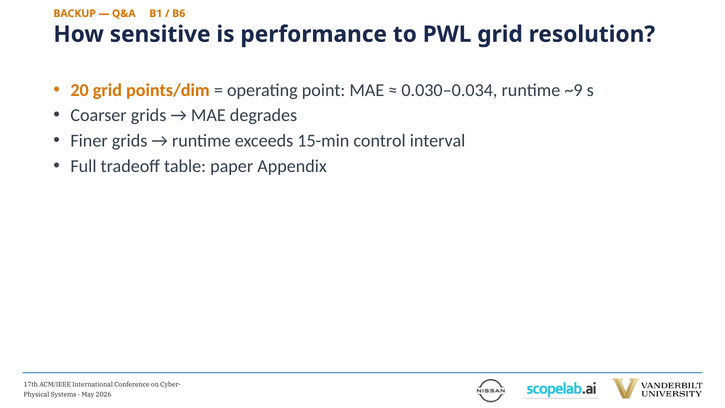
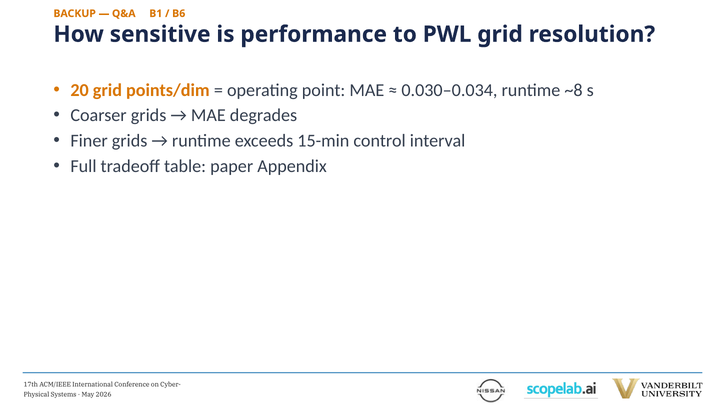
~9: ~9 -> ~8
